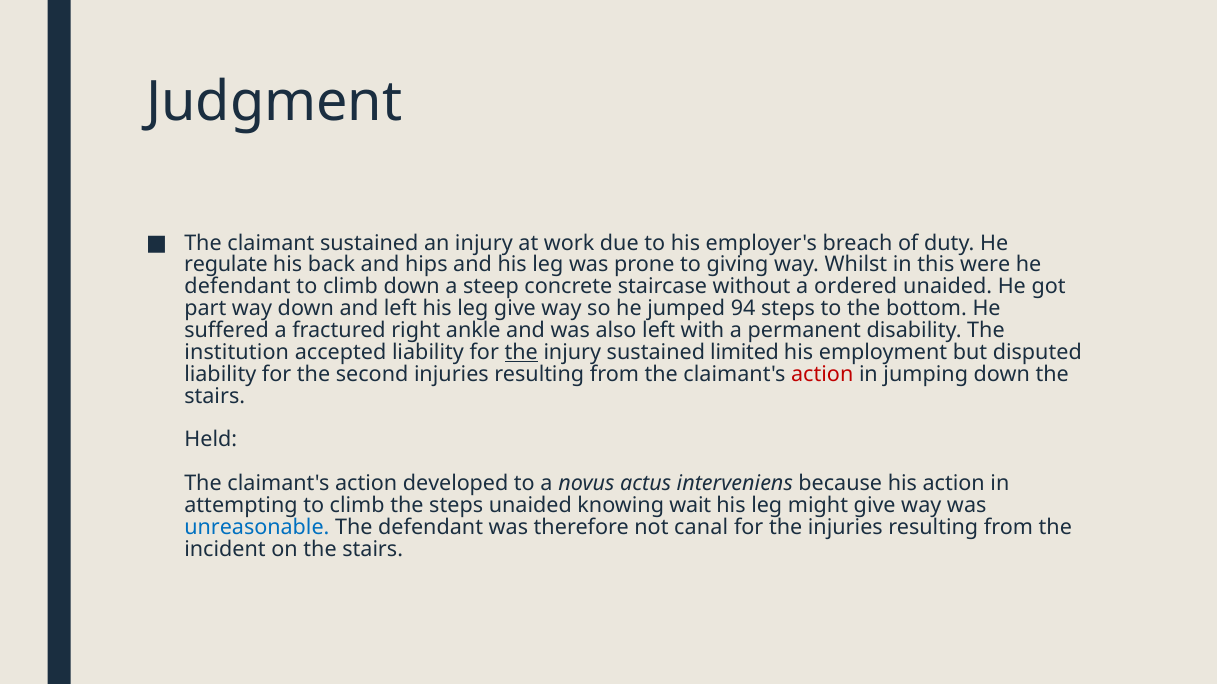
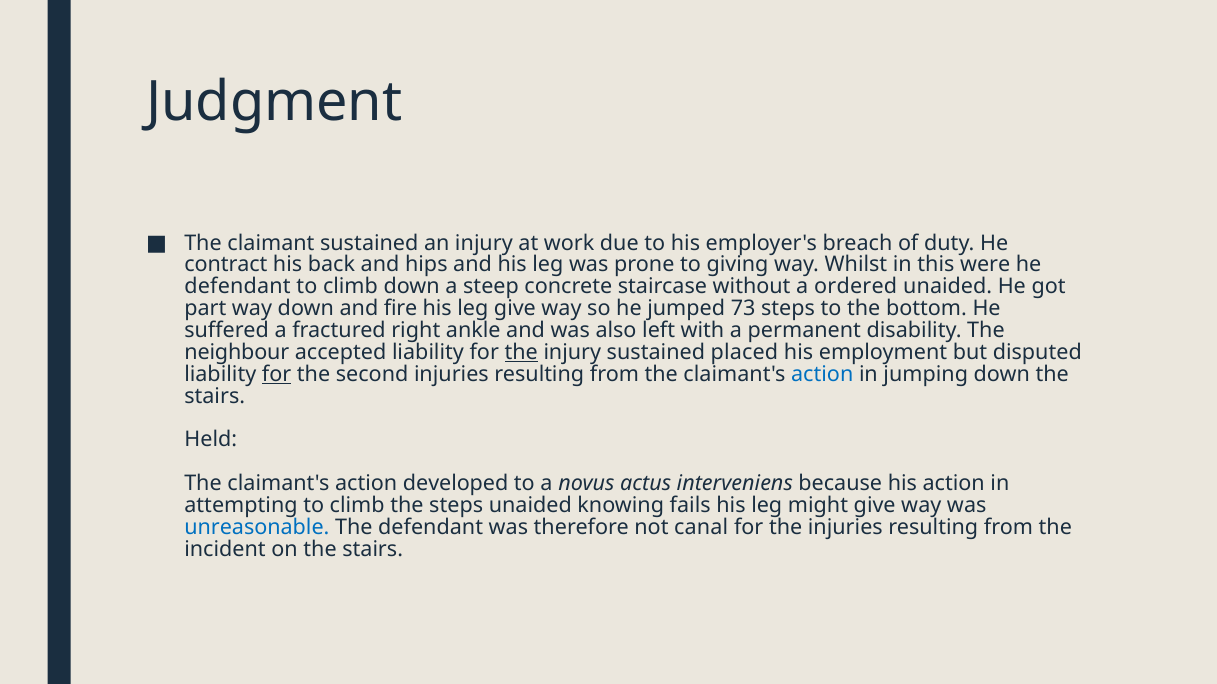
regulate: regulate -> contract
and left: left -> fire
94: 94 -> 73
institution: institution -> neighbour
limited: limited -> placed
for at (277, 374) underline: none -> present
action at (822, 374) colour: red -> blue
wait: wait -> fails
